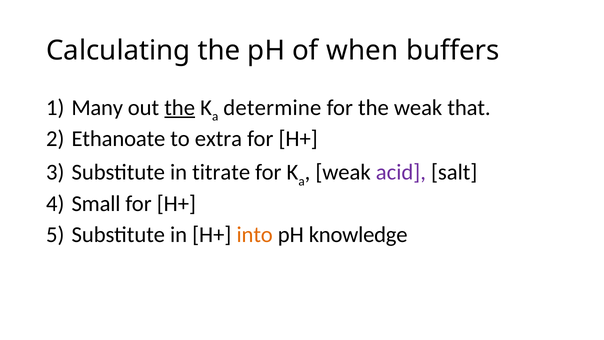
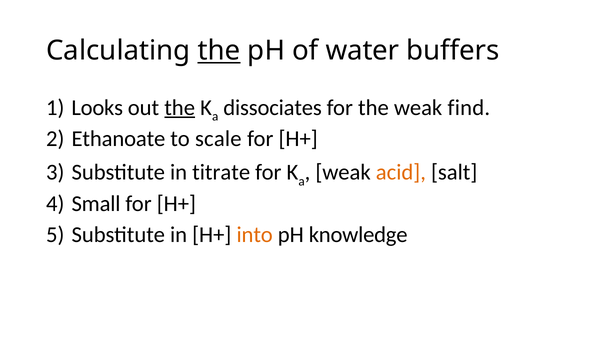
the at (219, 51) underline: none -> present
when: when -> water
Many: Many -> Looks
determine: determine -> dissociates
that: that -> find
extra: extra -> scale
acid colour: purple -> orange
